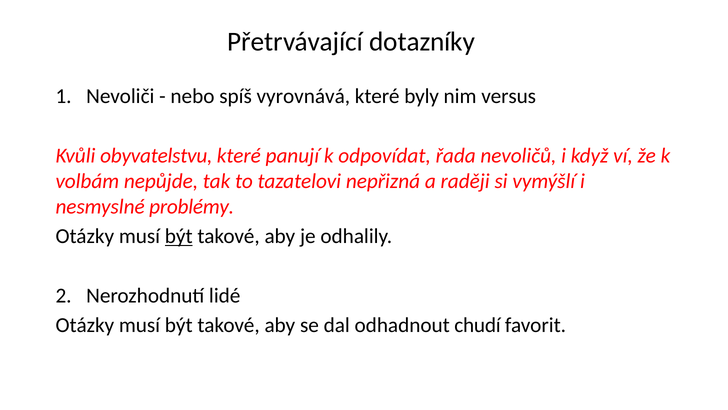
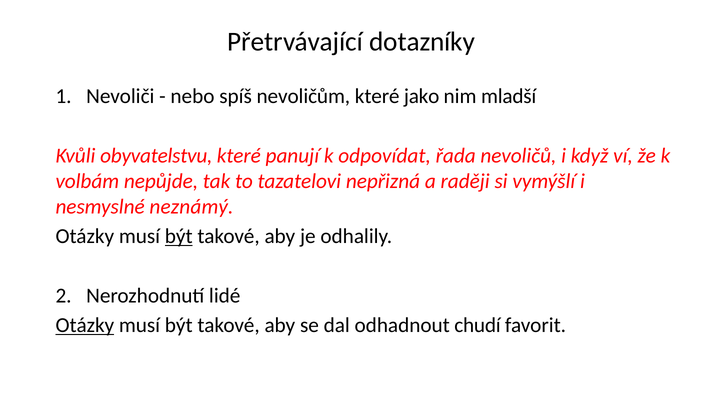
vyrovnává: vyrovnává -> nevoličům
byly: byly -> jako
versus: versus -> mladší
problémy: problémy -> neznámý
Otázky at (85, 325) underline: none -> present
